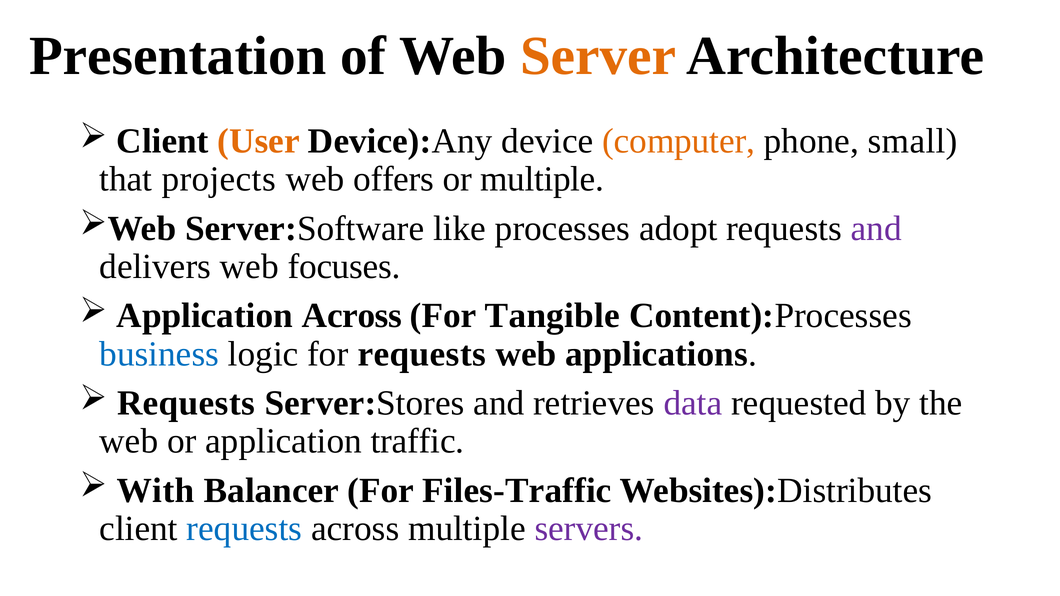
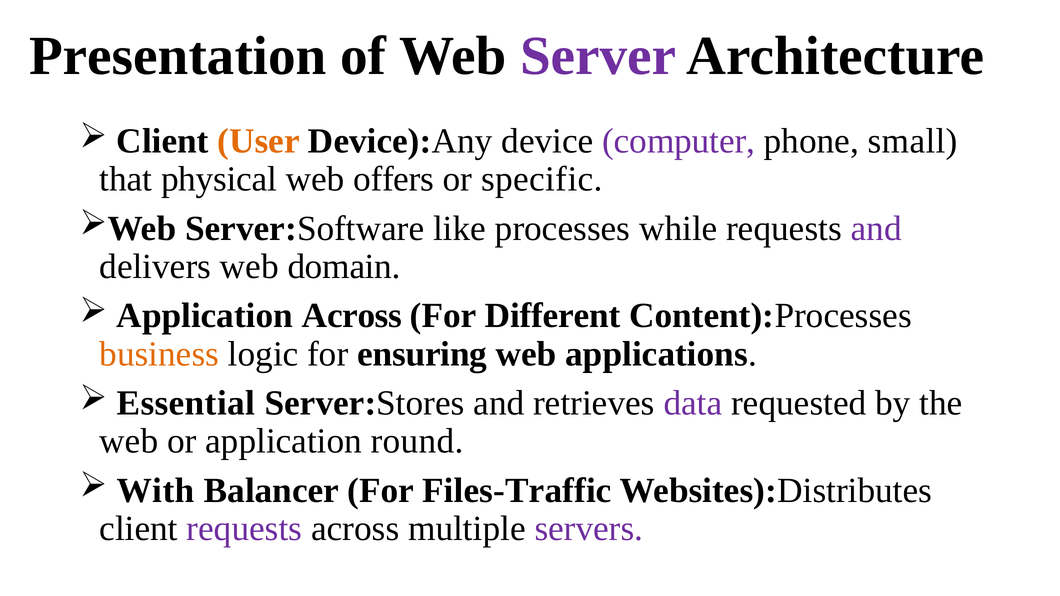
Server colour: orange -> purple
computer colour: orange -> purple
projects: projects -> physical
or multiple: multiple -> specific
adopt: adopt -> while
focuses: focuses -> domain
Tangible: Tangible -> Different
business colour: blue -> orange
for requests: requests -> ensuring
Requests at (186, 403): Requests -> Essential
traffic: traffic -> round
requests at (244, 529) colour: blue -> purple
